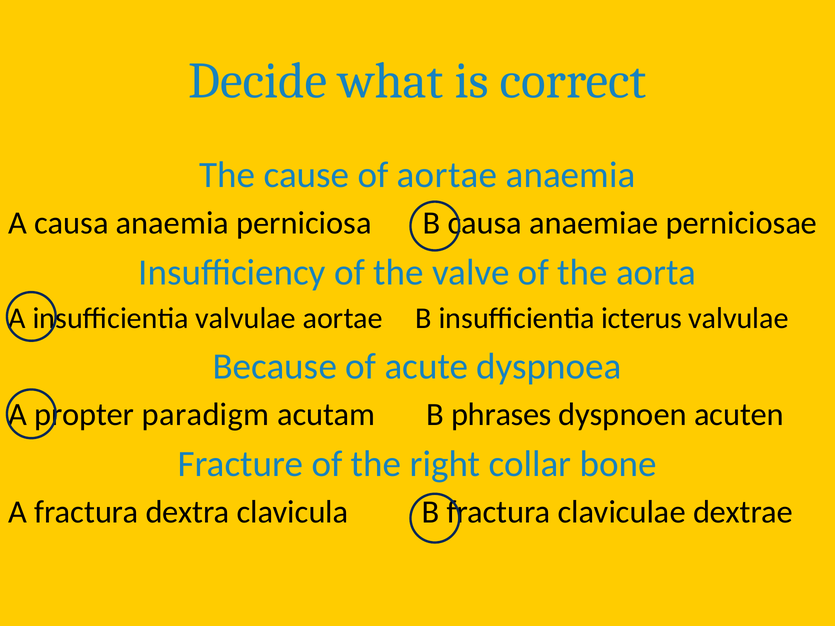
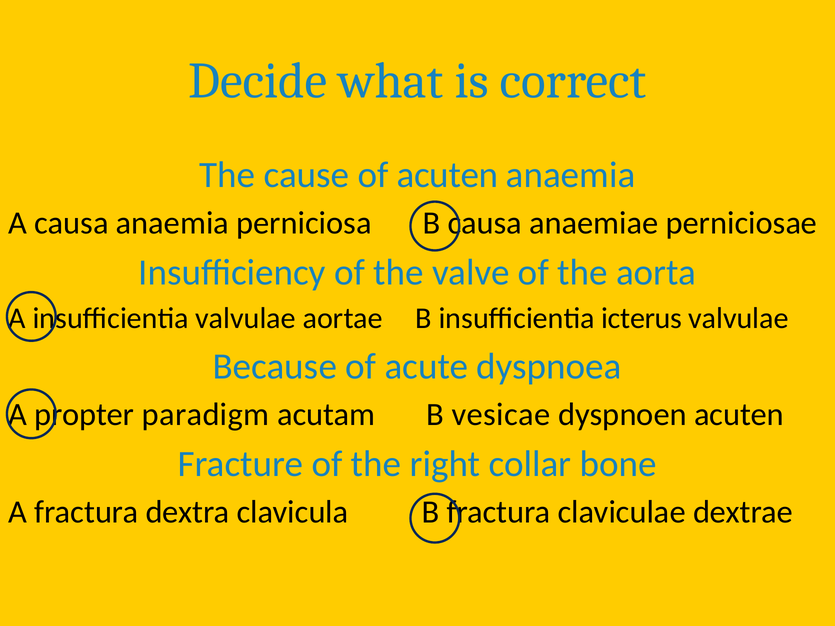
of aortae: aortae -> acuten
phrases: phrases -> vesicae
